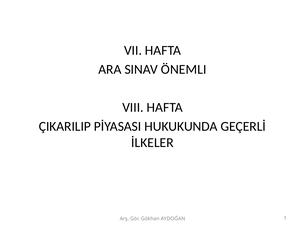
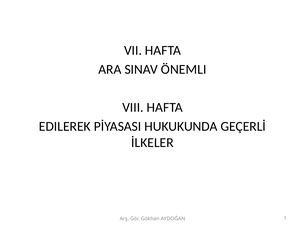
ÇIKARILIP: ÇIKARILIP -> EDILEREK
